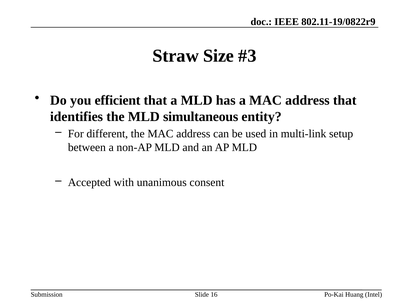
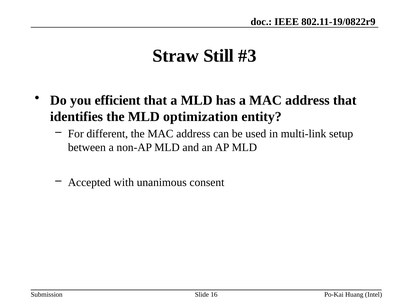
Size: Size -> Still
simultaneous: simultaneous -> optimization
